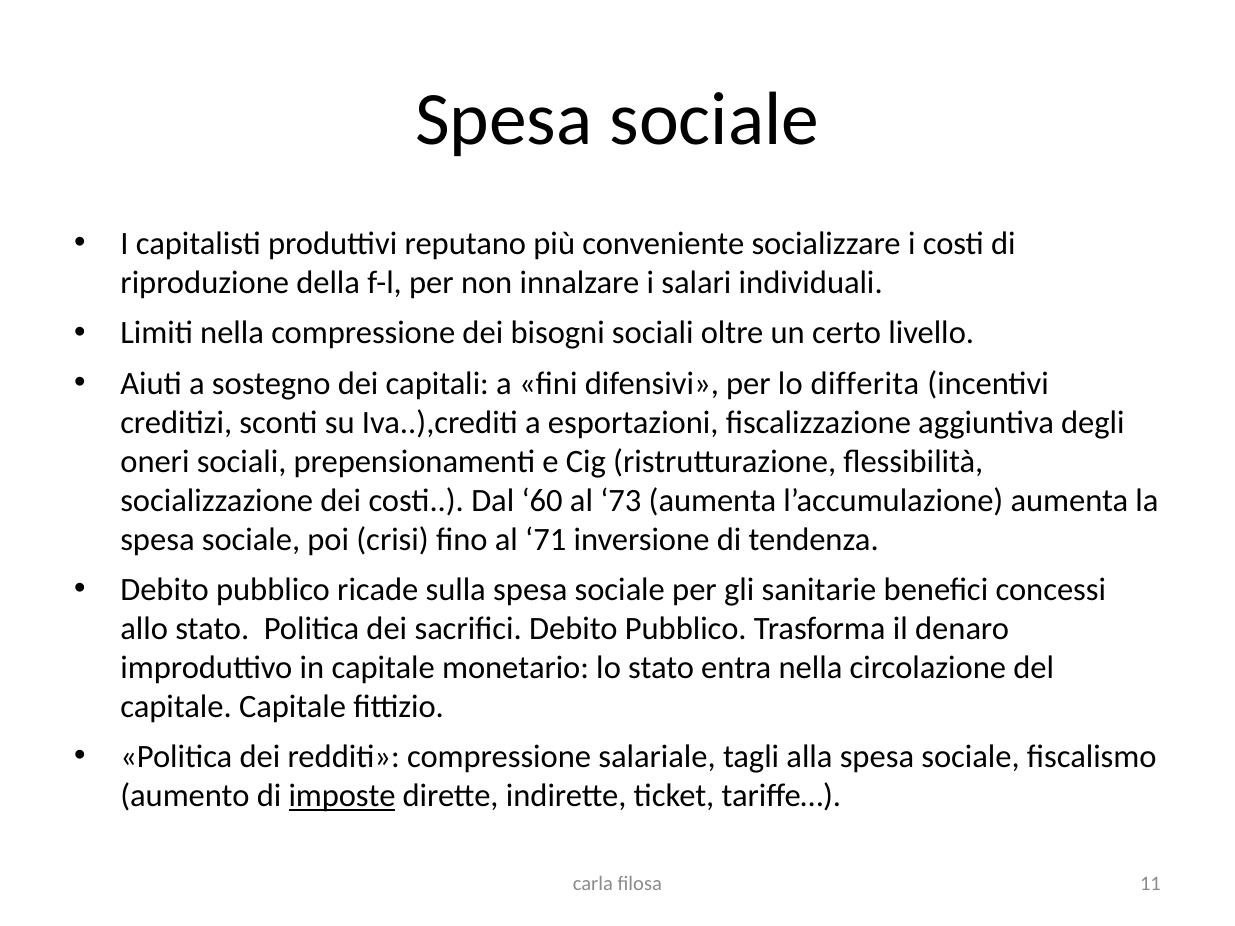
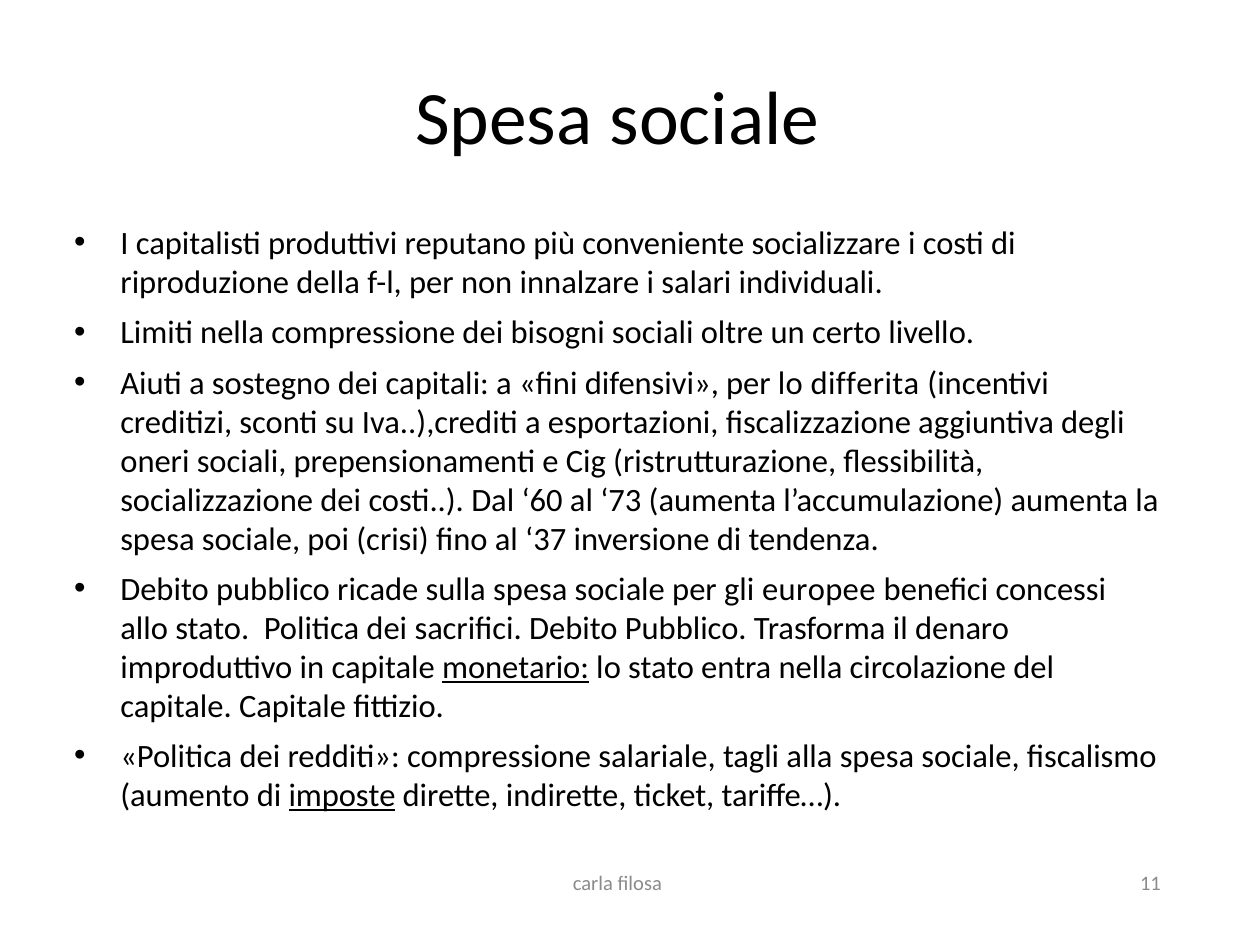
71: 71 -> 37
sanitarie: sanitarie -> europee
monetario underline: none -> present
